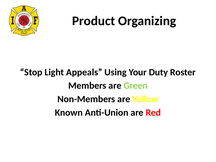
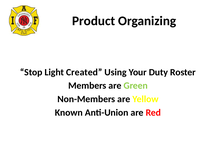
Appeals: Appeals -> Created
